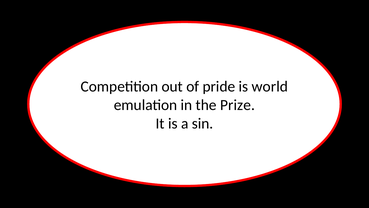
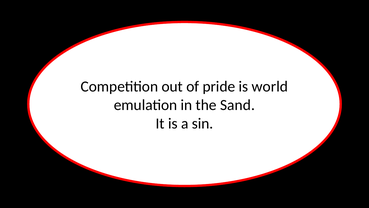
Prize: Prize -> Sand
